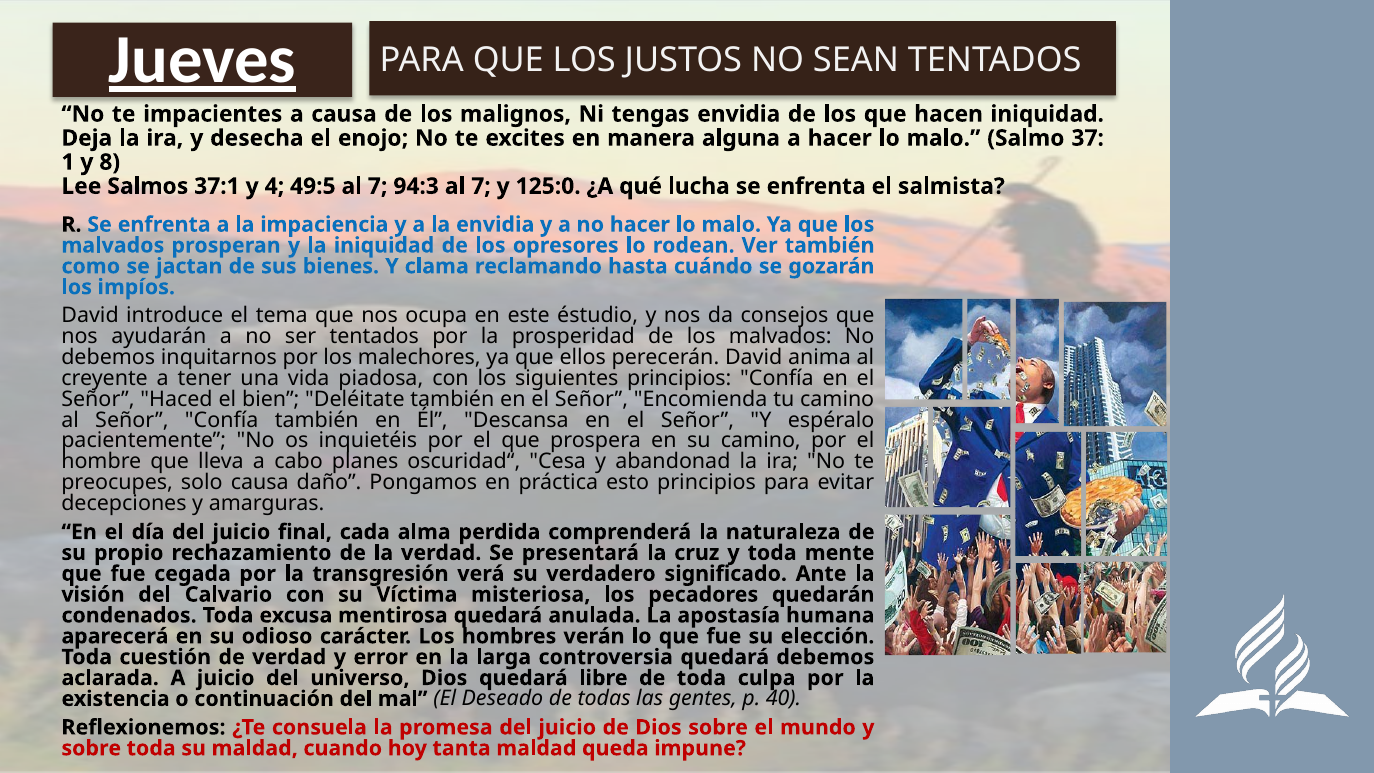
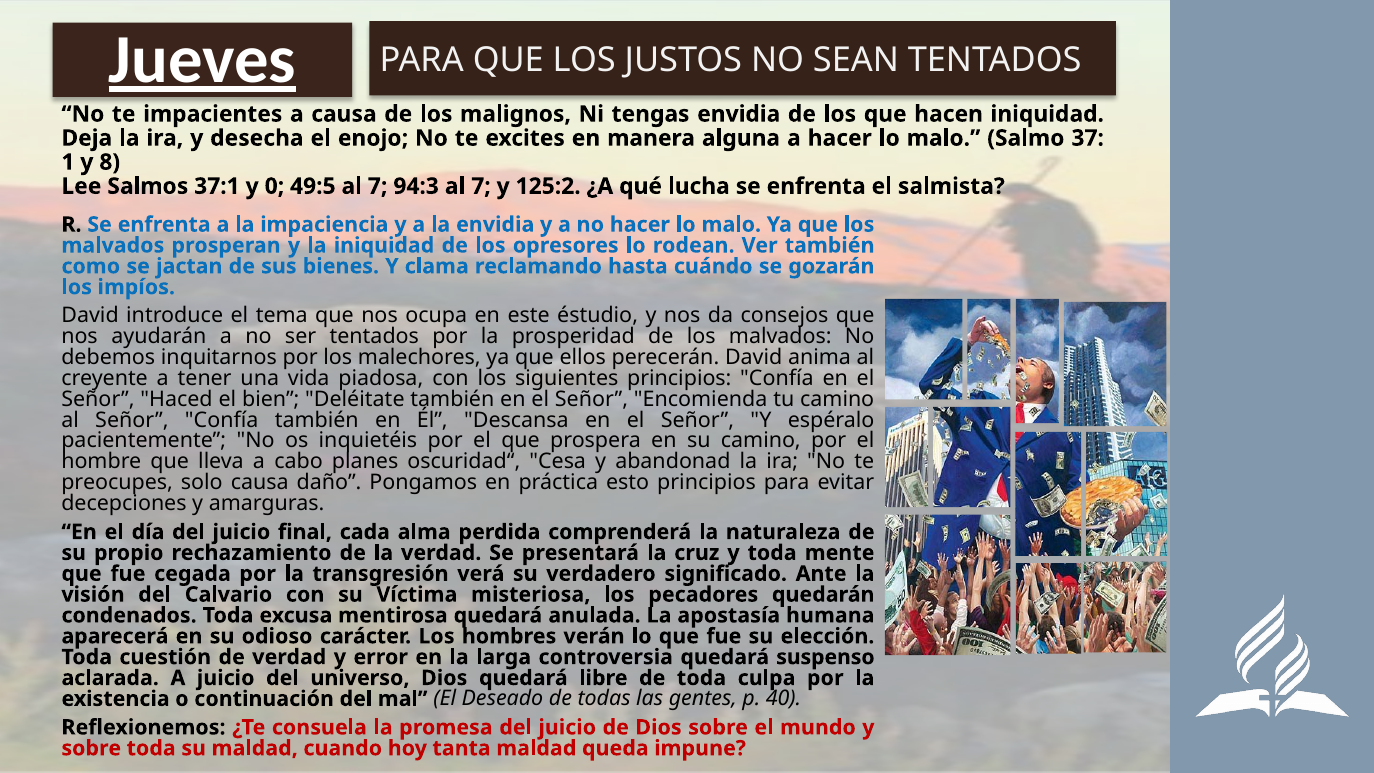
4: 4 -> 0
125:0: 125:0 -> 125:2
quedará debemos: debemos -> suspenso
